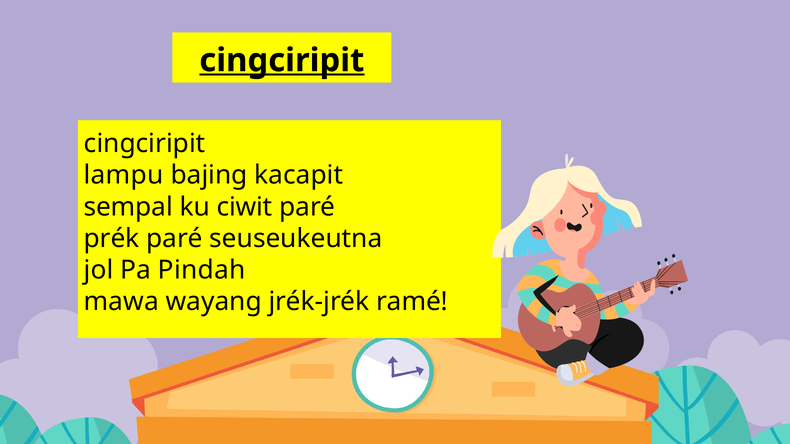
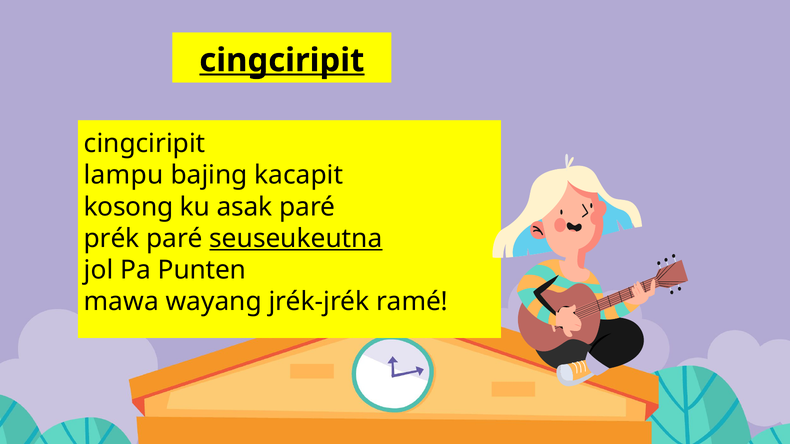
sempal: sempal -> kosong
ciwit: ciwit -> asak
seuseukeutna underline: none -> present
Pindah: Pindah -> Punten
